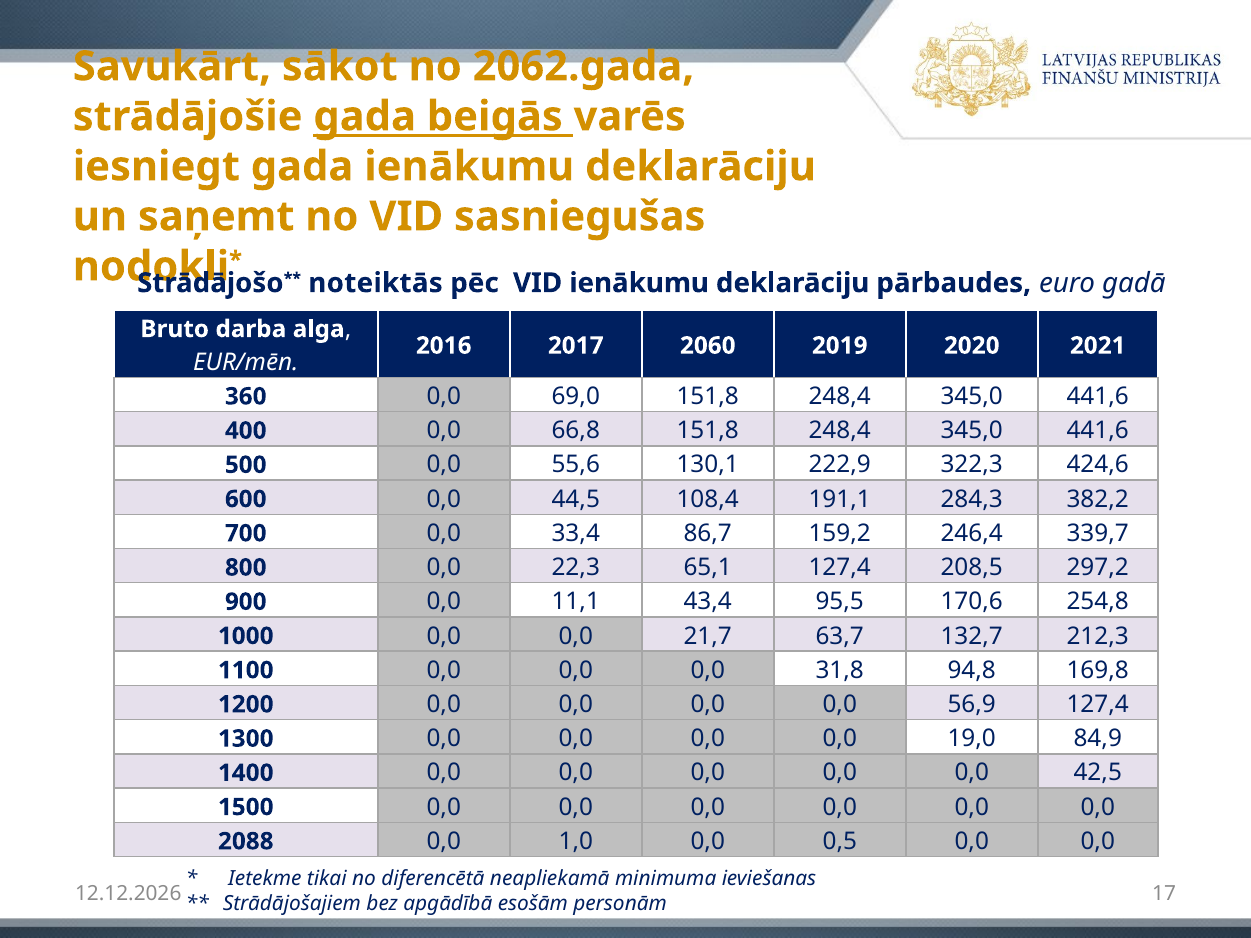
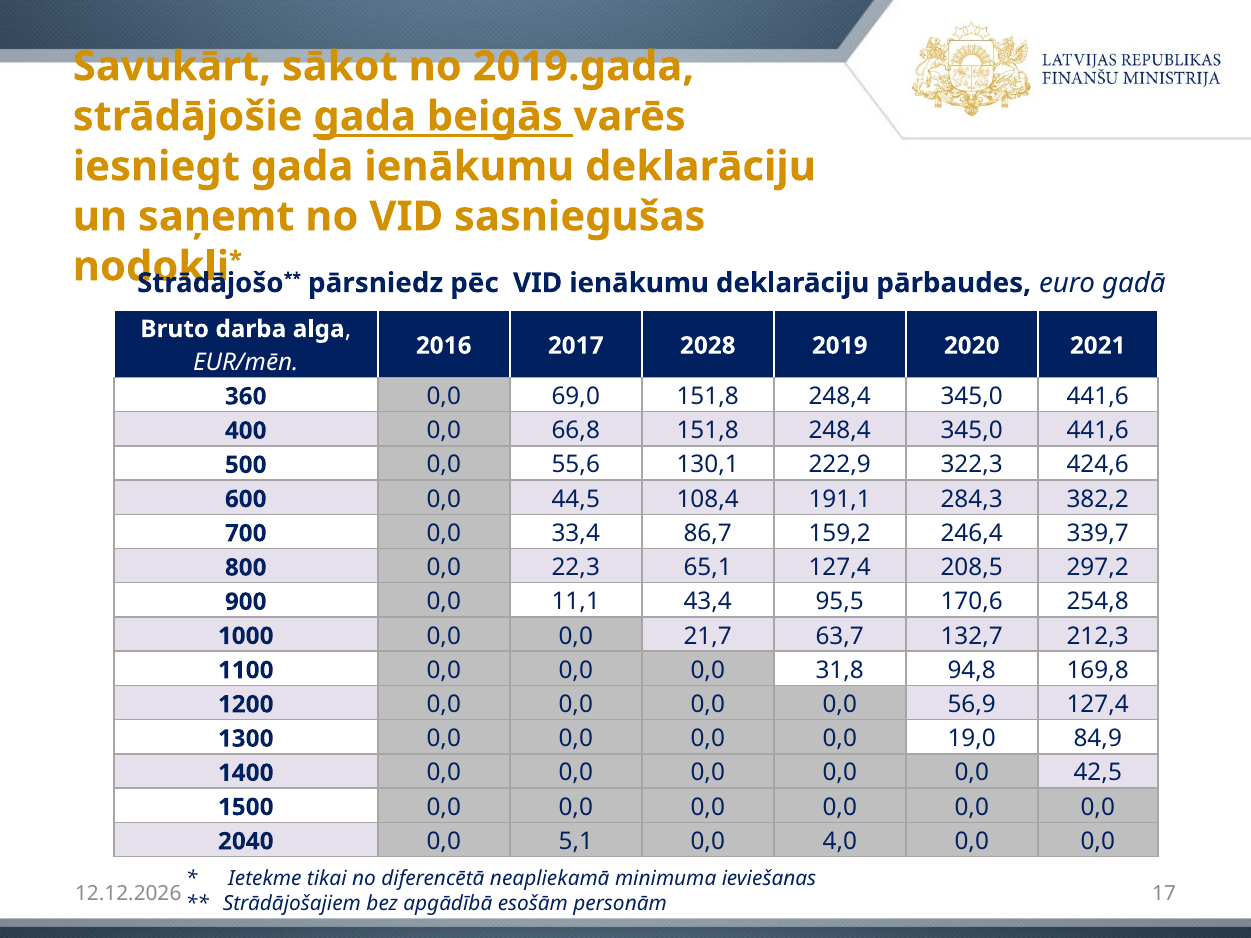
2062.gada: 2062.gada -> 2019.gada
noteiktās: noteiktās -> pārsniedz
2060: 2060 -> 2028
2088: 2088 -> 2040
1,0: 1,0 -> 5,1
0,5: 0,5 -> 4,0
